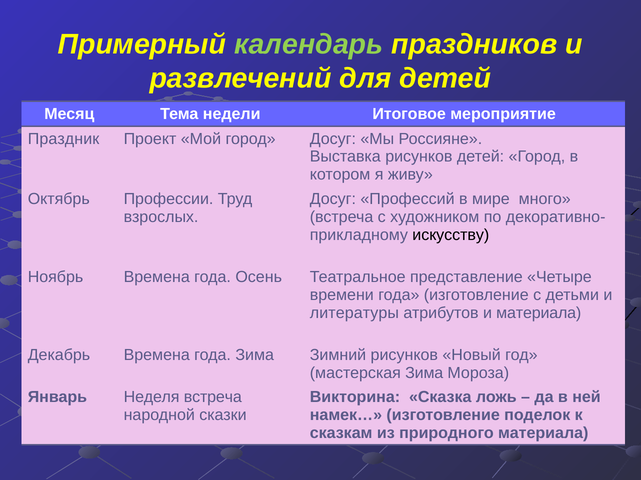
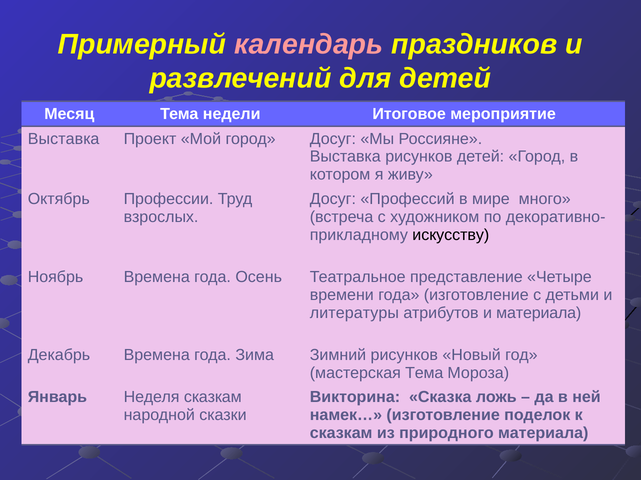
календарь colour: light green -> pink
Праздник at (64, 139): Праздник -> Выставка
мастерская Зима: Зима -> Тема
Неделя встреча: встреча -> сказкам
